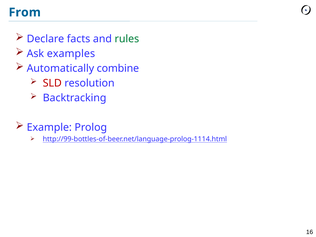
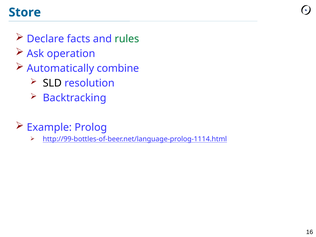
From: From -> Store
examples: examples -> operation
SLD colour: red -> black
